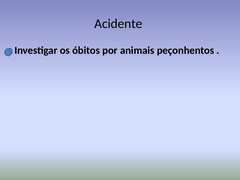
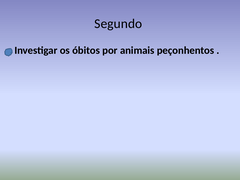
Acidente: Acidente -> Segundo
